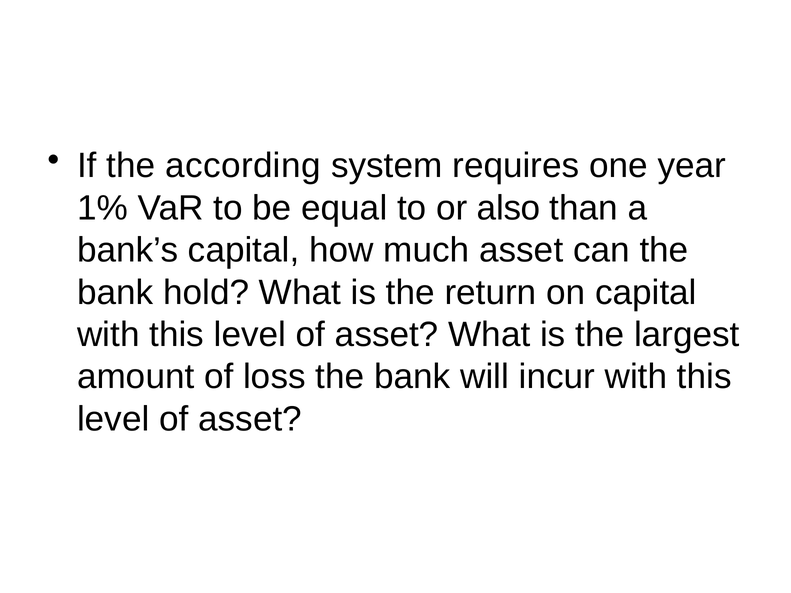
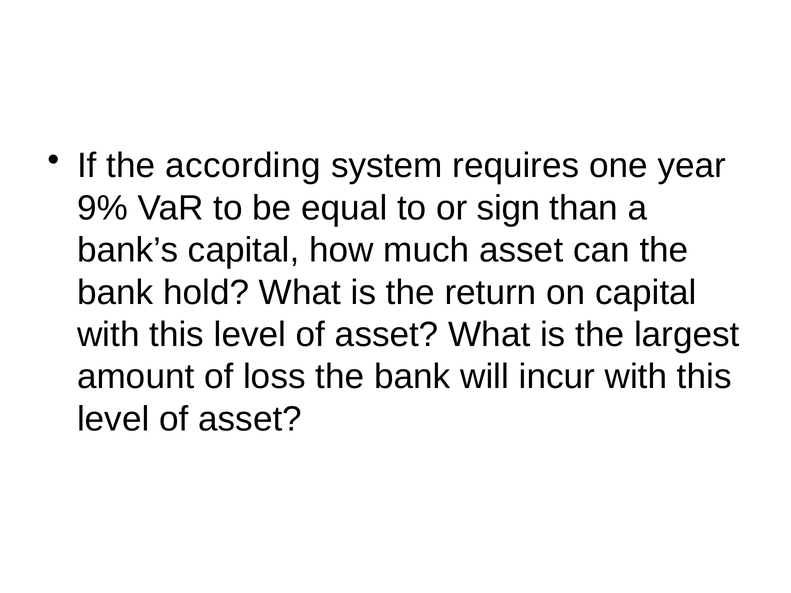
1%: 1% -> 9%
also: also -> sign
